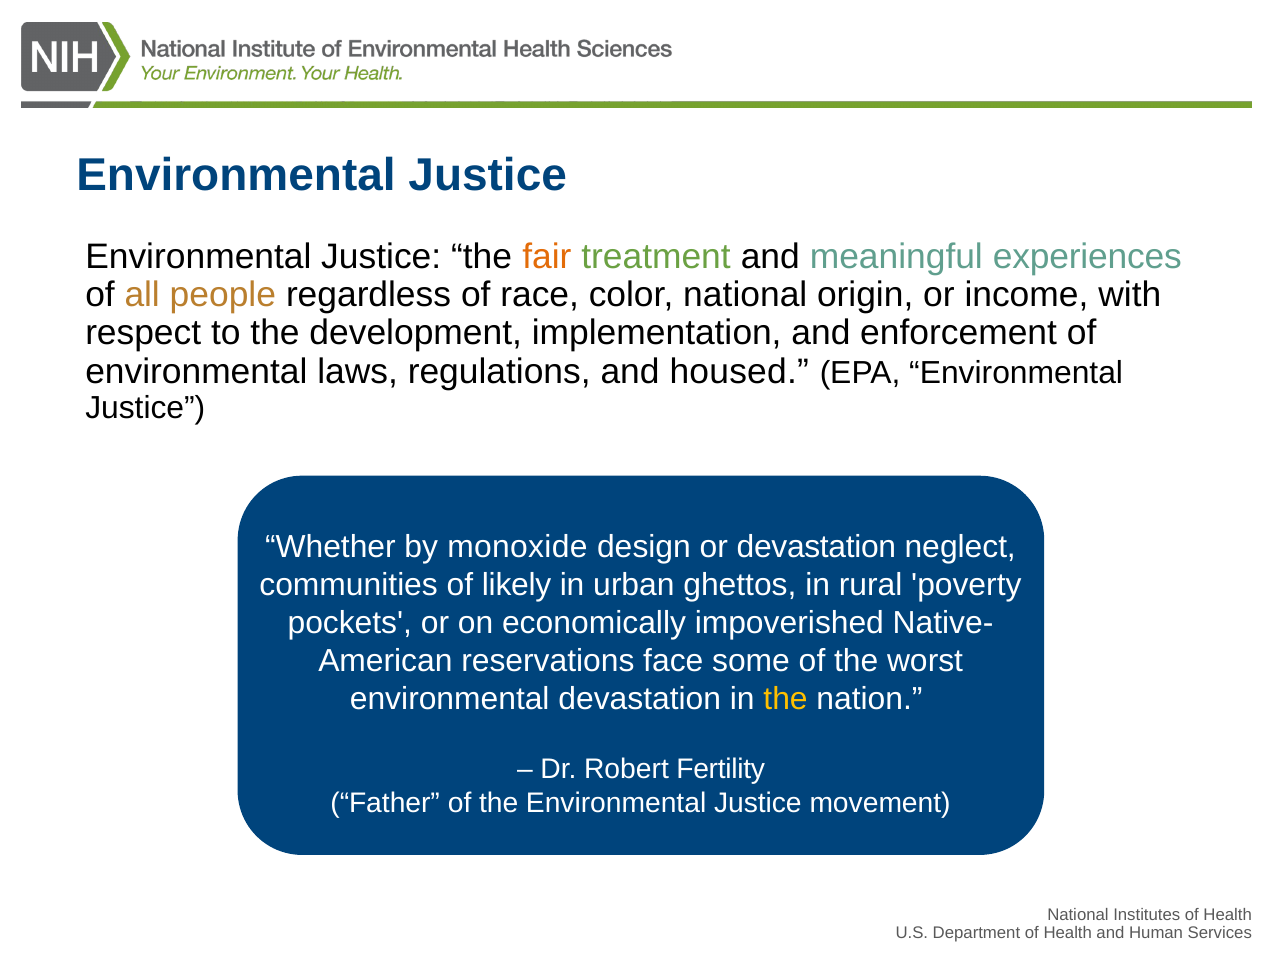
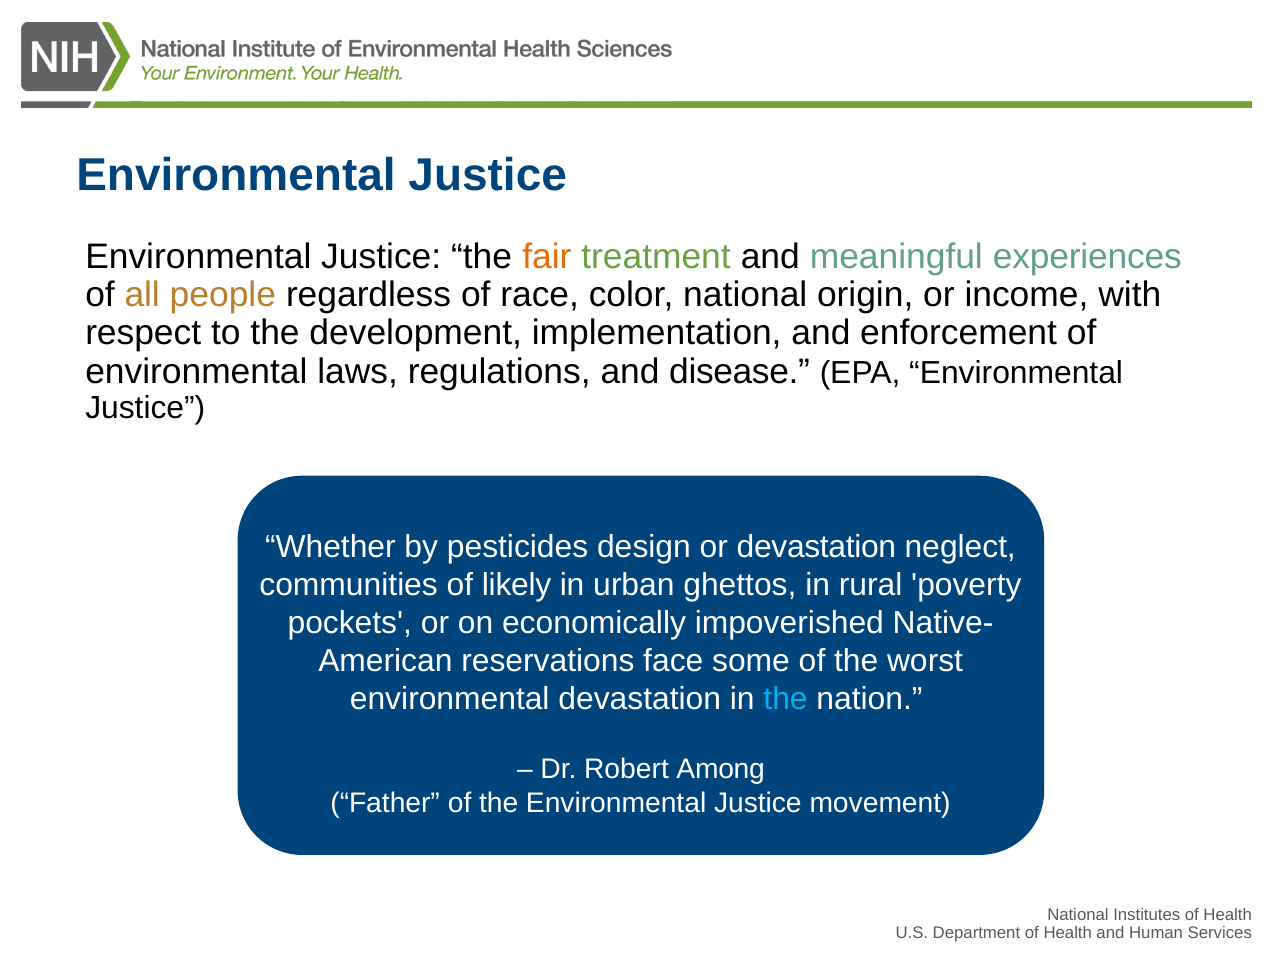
housed: housed -> disease
monoxide: monoxide -> pesticides
the at (786, 699) colour: yellow -> light blue
Fertility: Fertility -> Among
